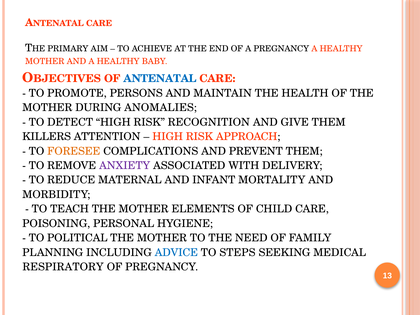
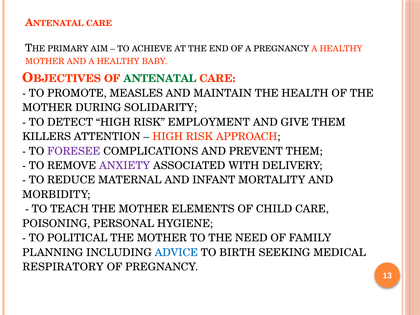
ANTENATAL colour: blue -> green
PERSONS: PERSONS -> MEASLES
ANOMALIES: ANOMALIES -> SOLIDARITY
RECOGNITION: RECOGNITION -> EMPLOYMENT
FORESEE colour: orange -> purple
STEPS: STEPS -> BIRTH
